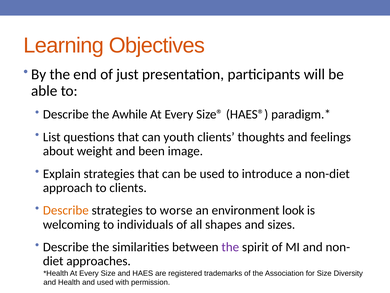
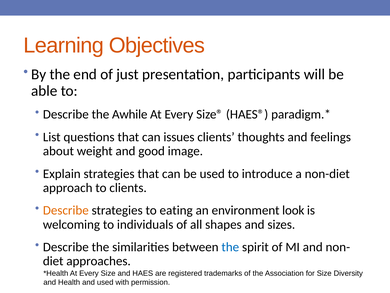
youth: youth -> issues
been: been -> good
worse: worse -> eating
the at (230, 247) colour: purple -> blue
